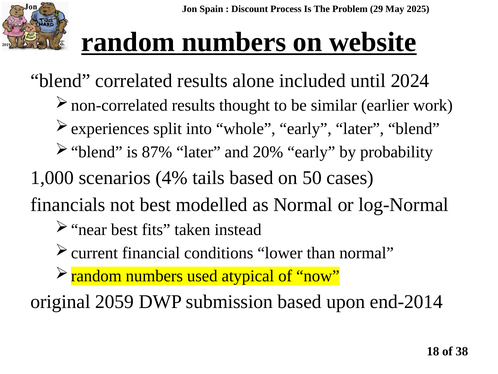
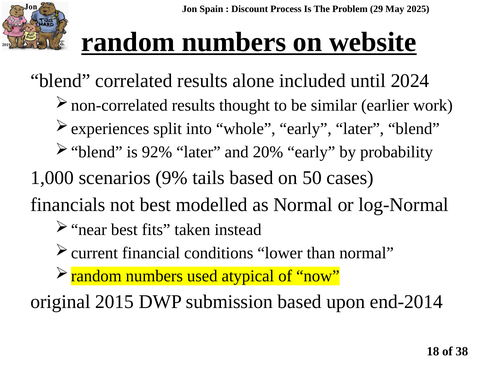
87%: 87% -> 92%
4%: 4% -> 9%
2059: 2059 -> 2015
